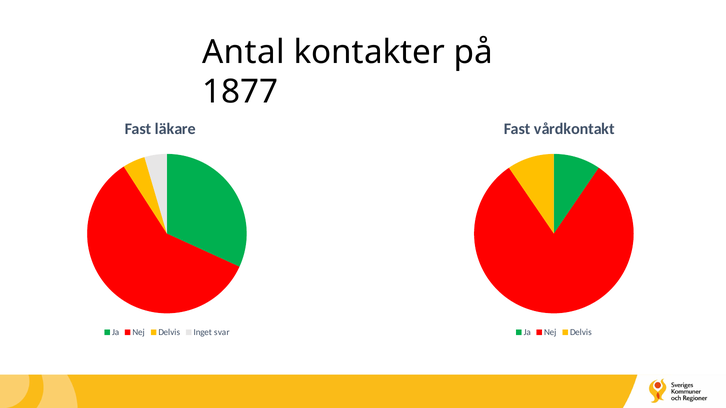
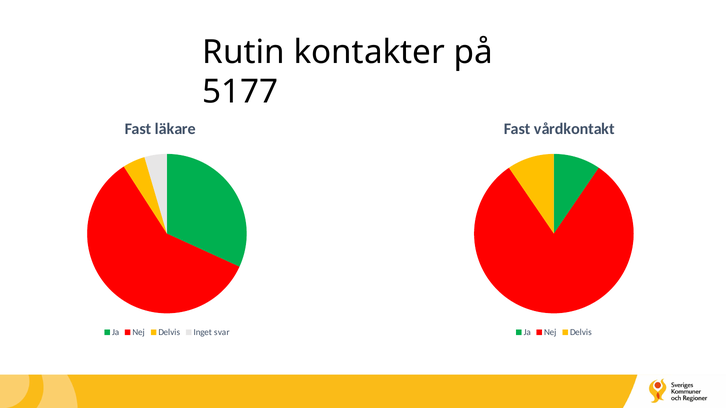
Antal: Antal -> Rutin
1877: 1877 -> 5177
